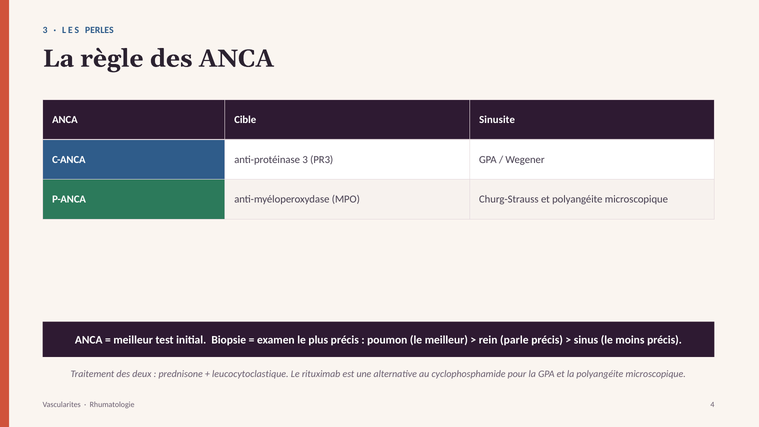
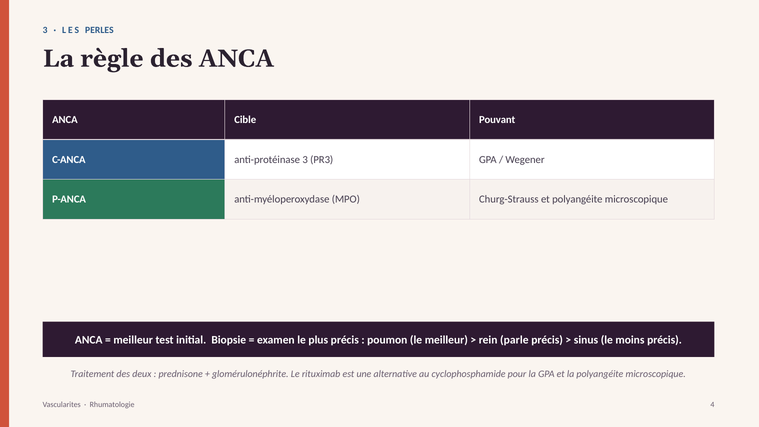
Sinusite: Sinusite -> Pouvant
leucocytoclastique: leucocytoclastique -> glomérulonéphrite
